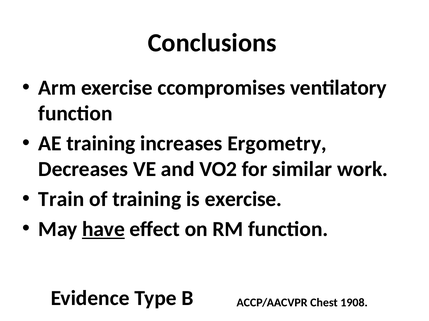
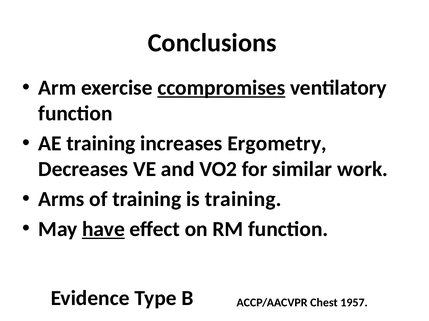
ccompromises underline: none -> present
Train: Train -> Arms
is exercise: exercise -> training
1908: 1908 -> 1957
